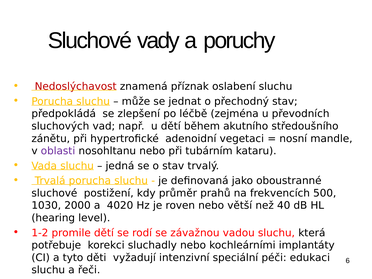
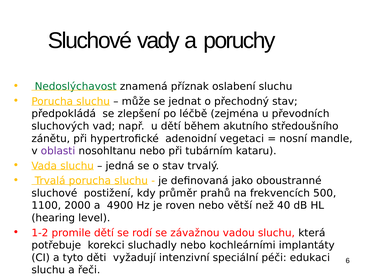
Nedoslýchavost colour: red -> green
1030: 1030 -> 1100
4020: 4020 -> 4900
